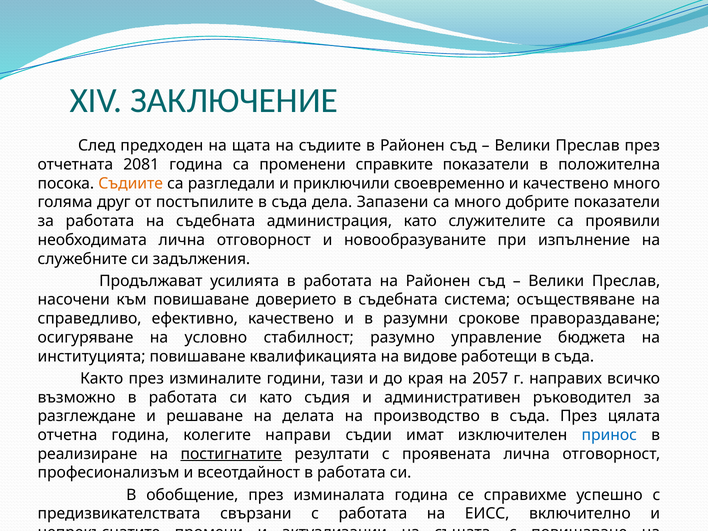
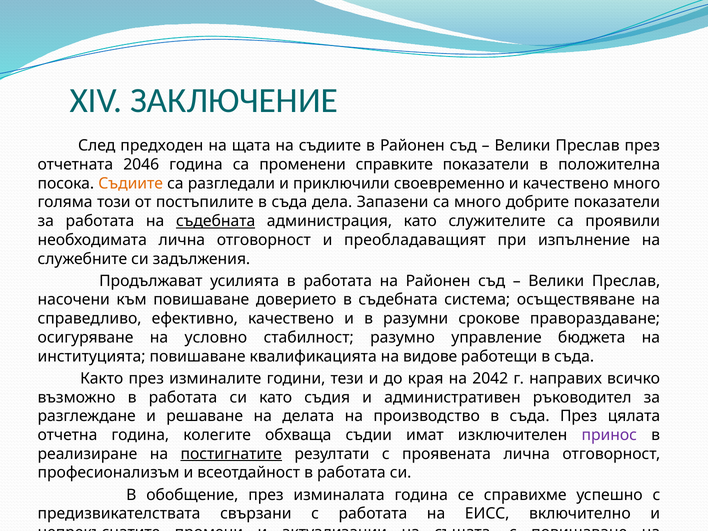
2081: 2081 -> 2046
друг: друг -> този
съдебната at (216, 221) underline: none -> present
новообразуваните: новообразуваните -> преобладаващият
тази: тази -> тези
2057: 2057 -> 2042
направи: направи -> обхваща
принос colour: blue -> purple
